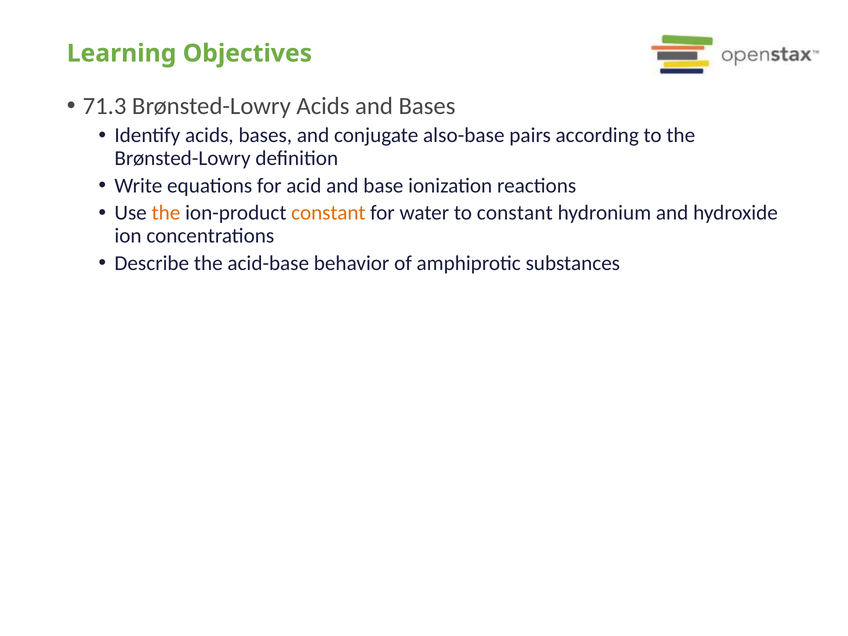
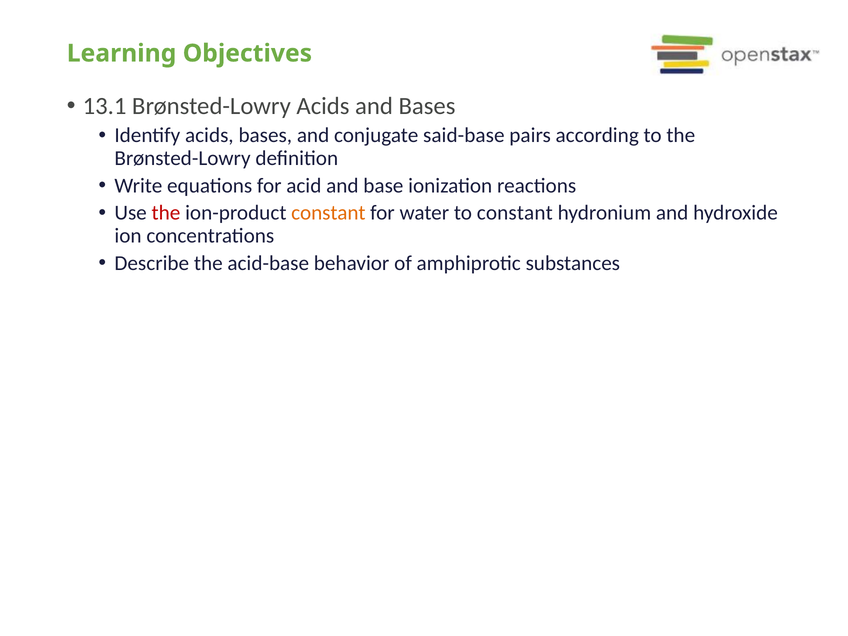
71.3: 71.3 -> 13.1
also-base: also-base -> said-base
the at (166, 213) colour: orange -> red
